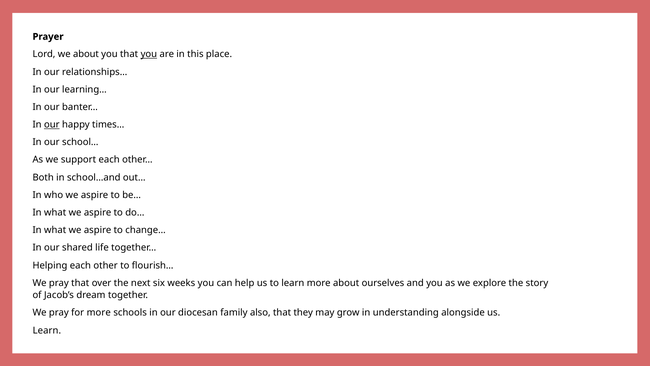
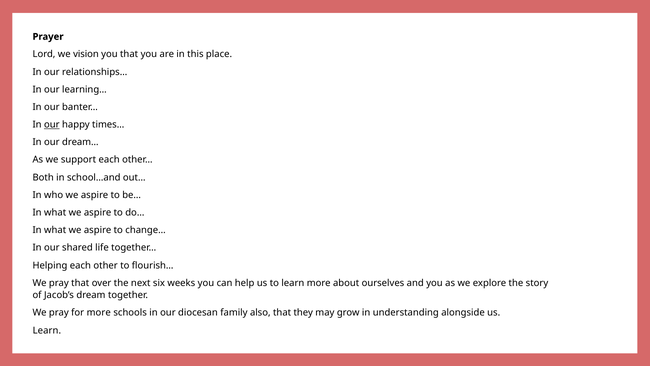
we about: about -> vision
you at (149, 54) underline: present -> none
school…: school… -> dream…
